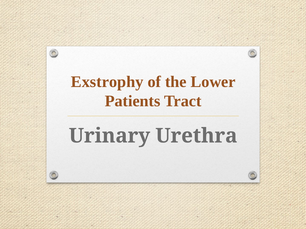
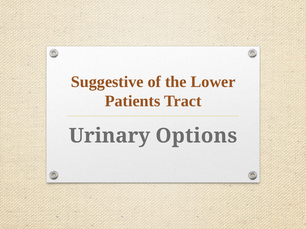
Exstrophy: Exstrophy -> Suggestive
Urethra: Urethra -> Options
